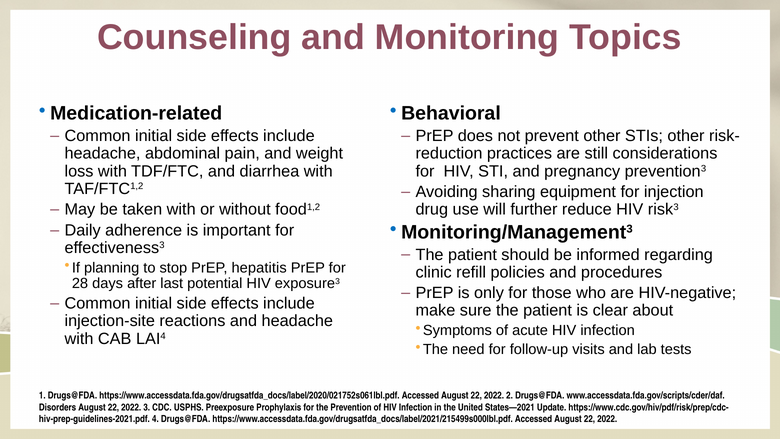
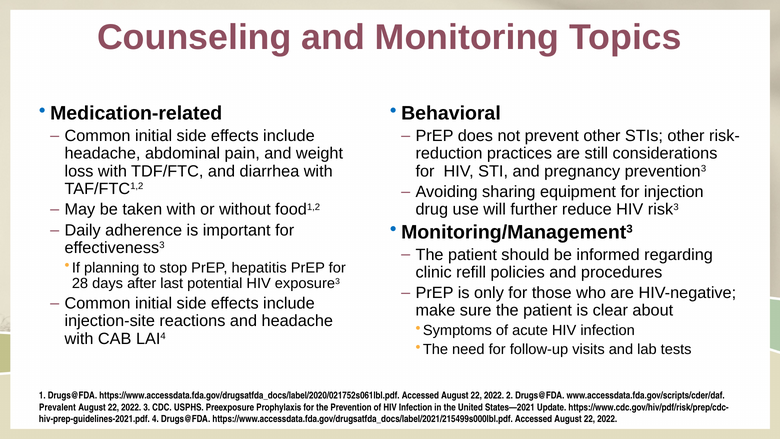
Disorders: Disorders -> Prevalent
